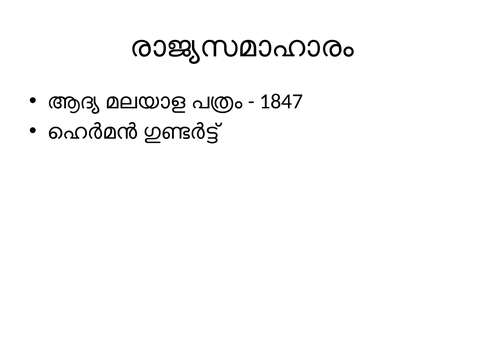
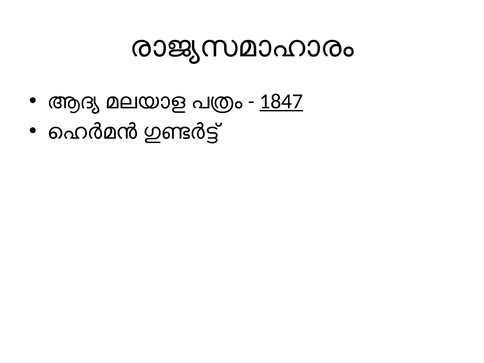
1847 underline: none -> present
